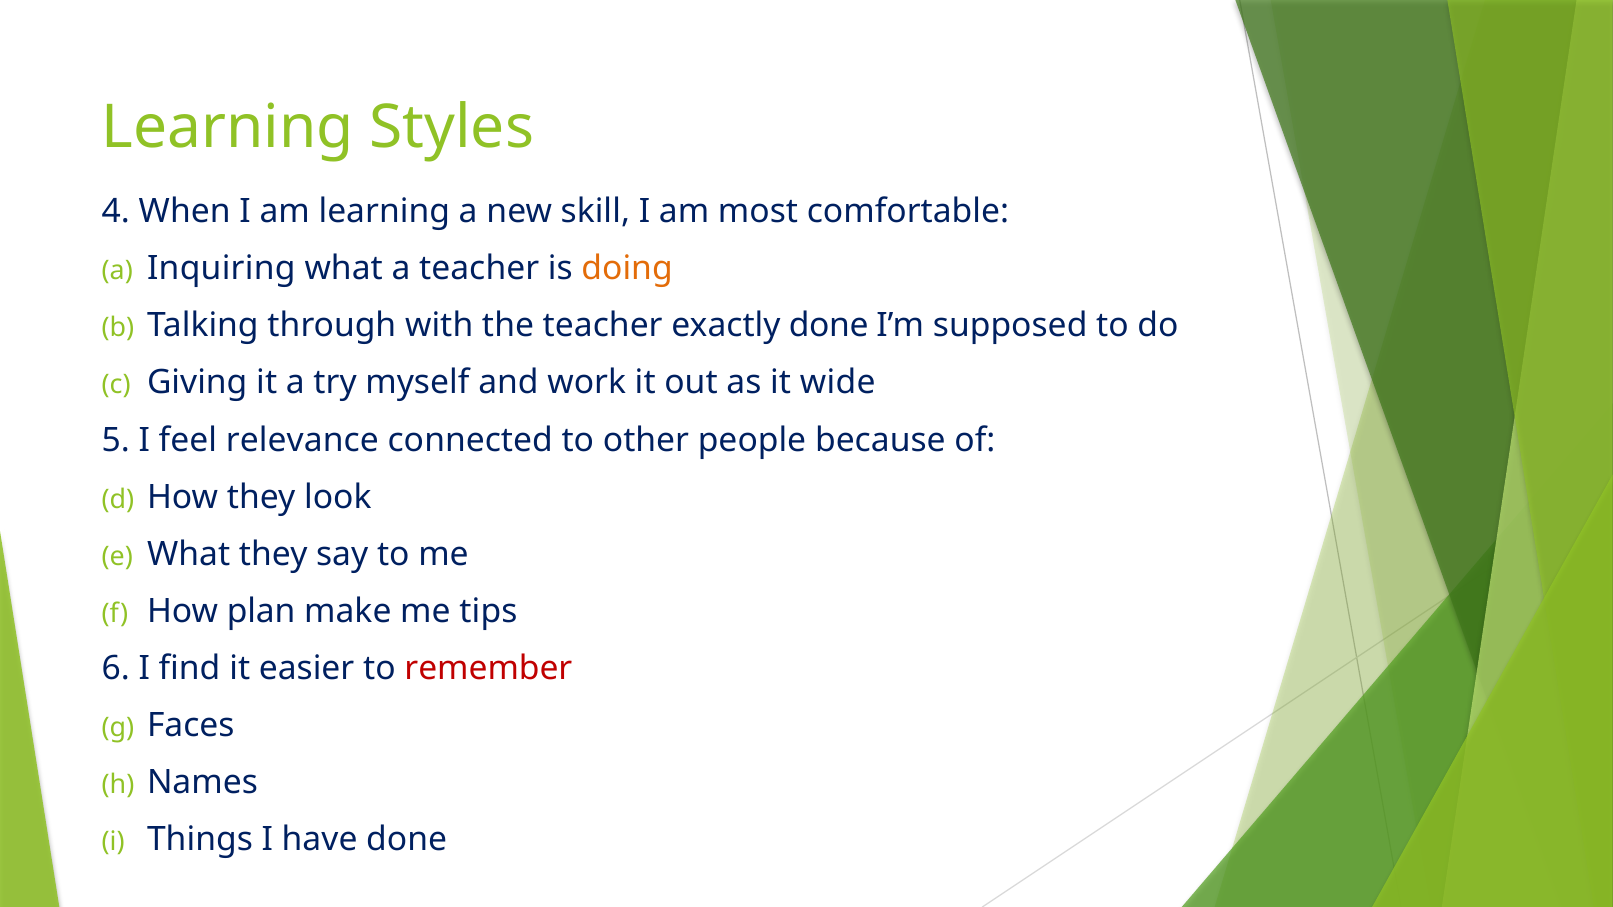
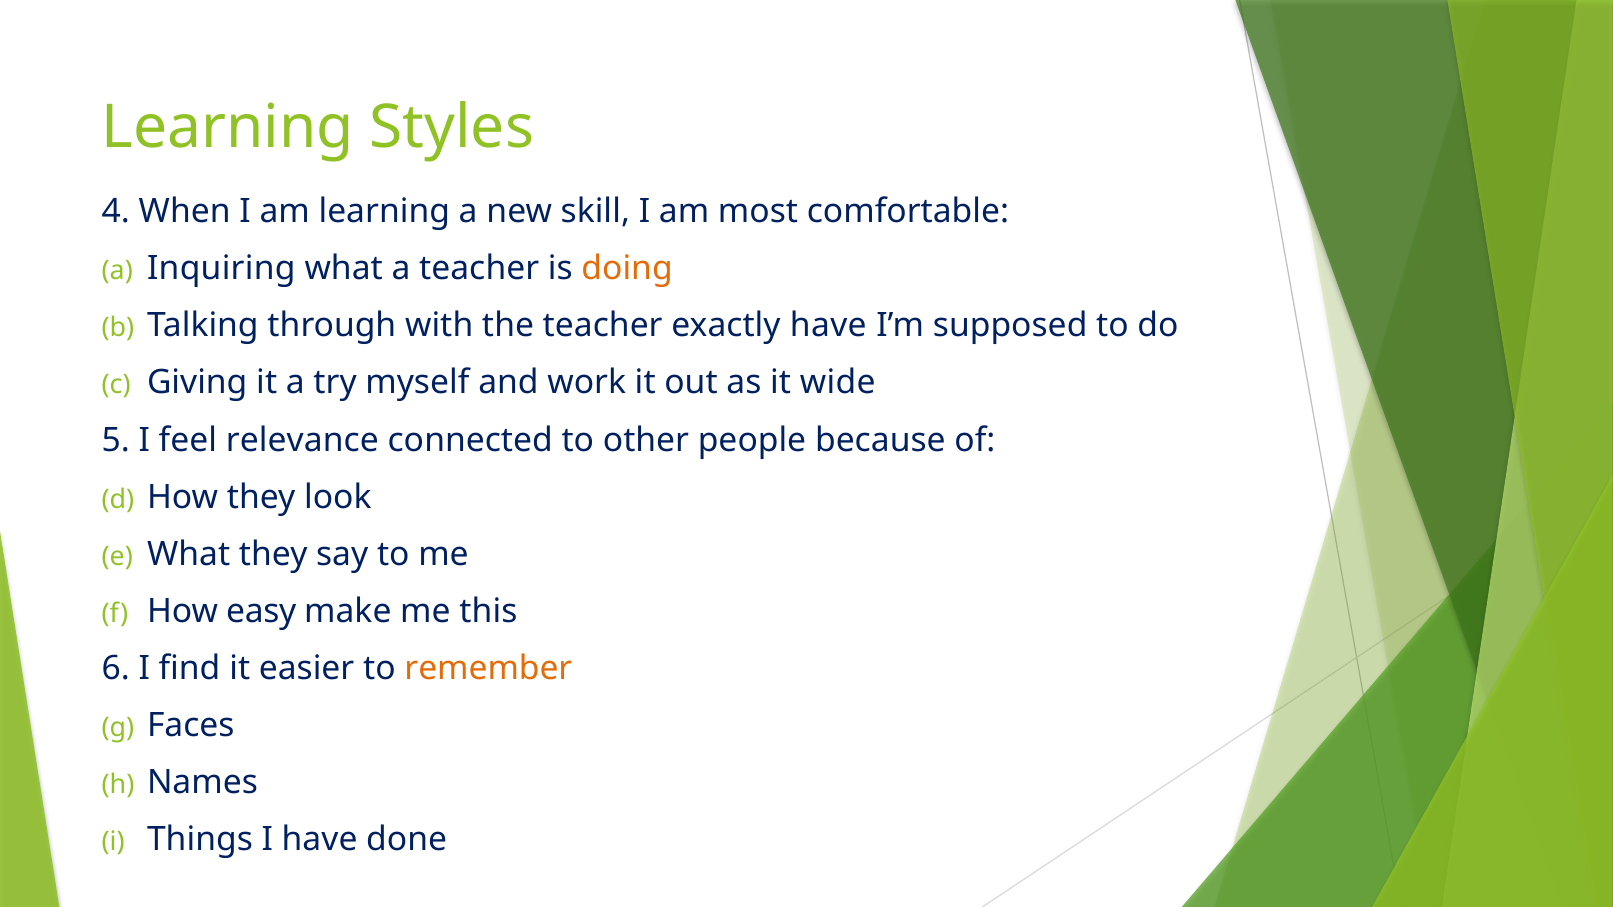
exactly done: done -> have
plan: plan -> easy
tips: tips -> this
remember colour: red -> orange
